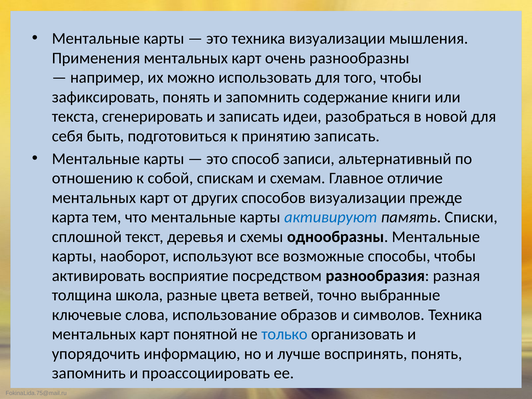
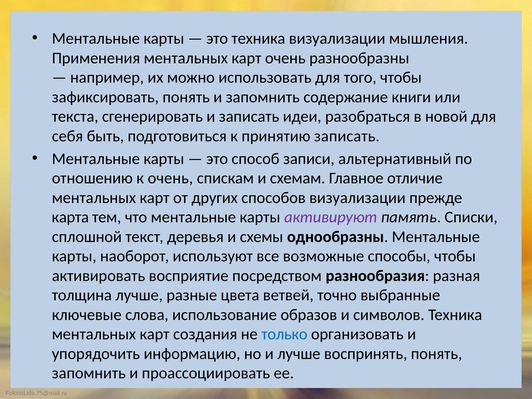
к собой: собой -> очень
активируют colour: blue -> purple
толщина школа: школа -> лучше
понятной: понятной -> создания
